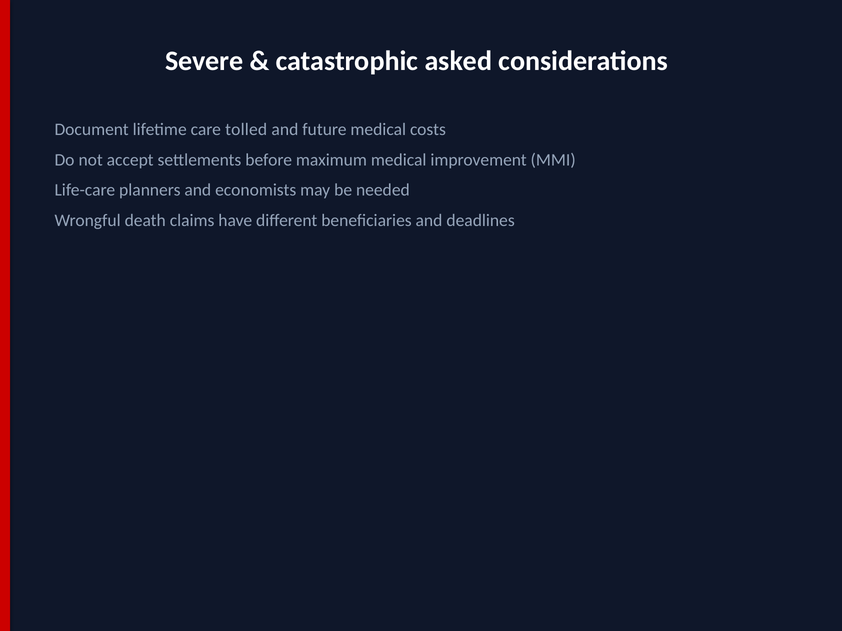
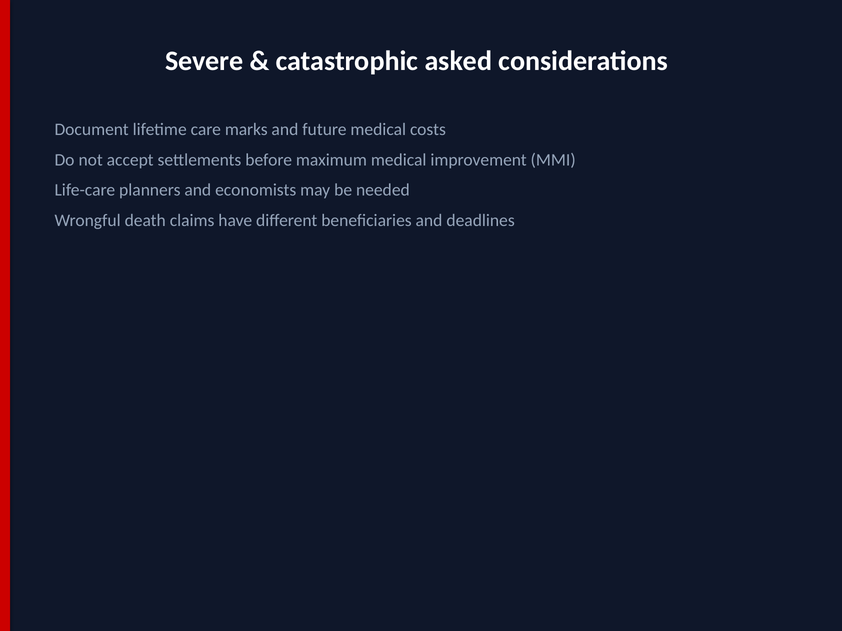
tolled: tolled -> marks
